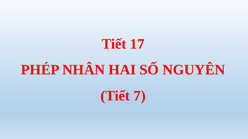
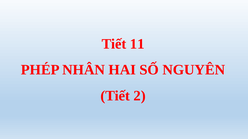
17: 17 -> 11
7: 7 -> 2
